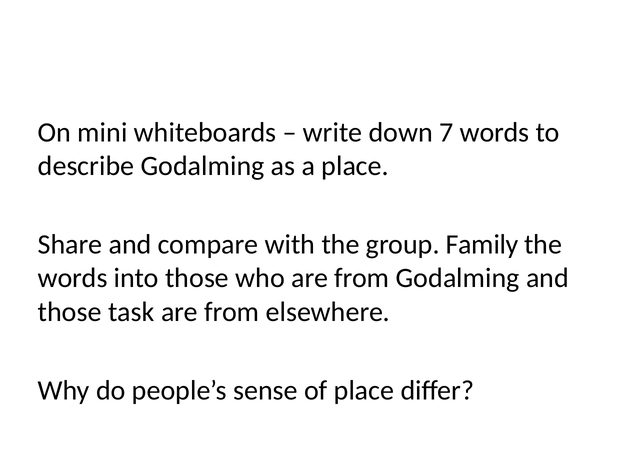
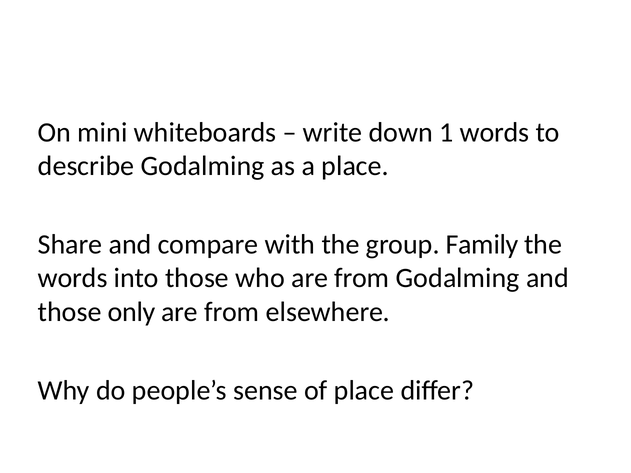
7: 7 -> 1
task: task -> only
